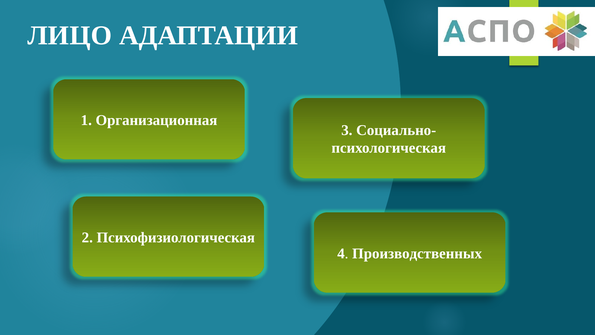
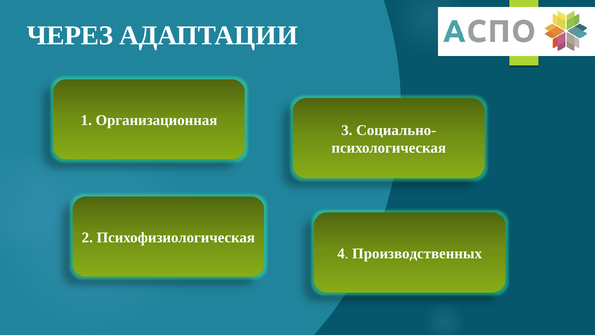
ЛИЦО: ЛИЦО -> ЧЕРЕЗ
